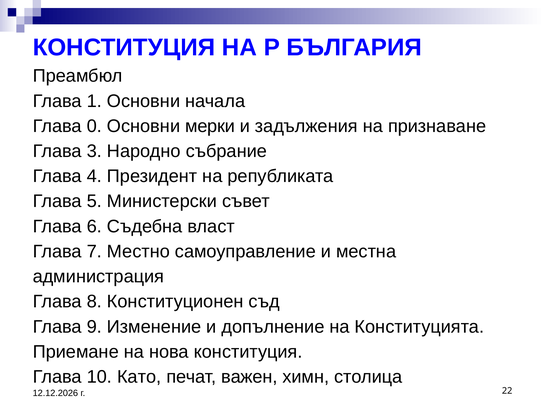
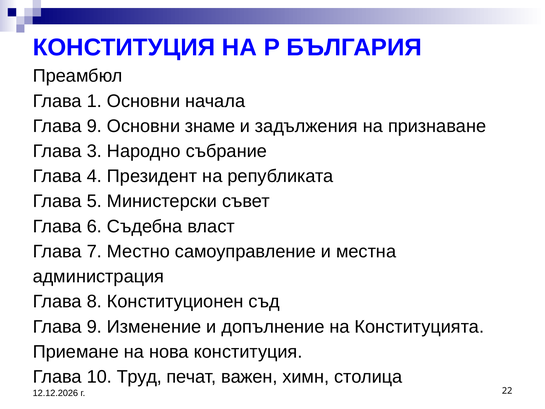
0 at (94, 126): 0 -> 9
мерки: мерки -> знаме
Като: Като -> Труд
